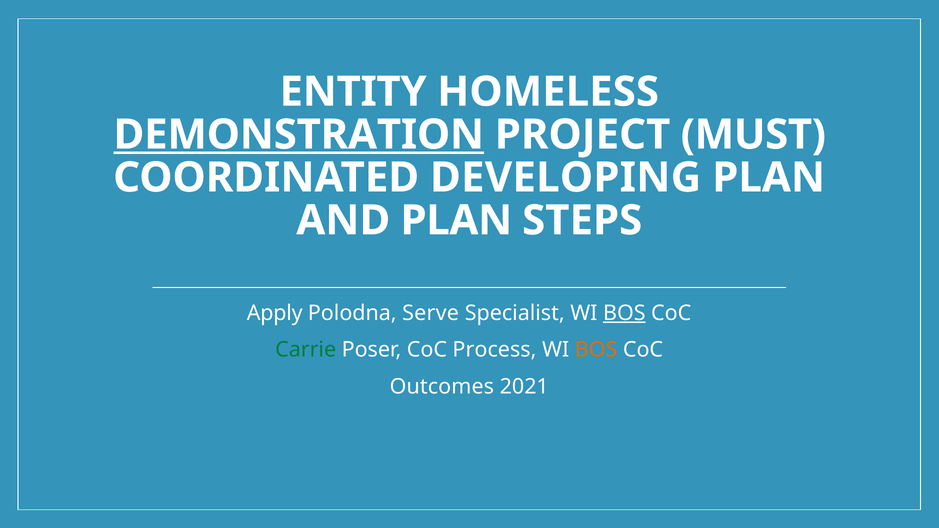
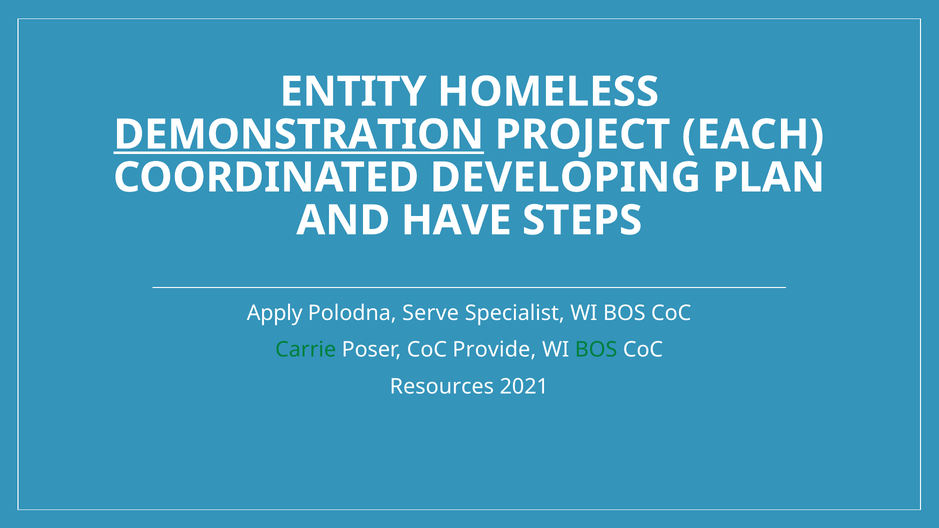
MUST: MUST -> EACH
AND PLAN: PLAN -> HAVE
BOS at (624, 313) underline: present -> none
Process: Process -> Provide
BOS at (596, 350) colour: orange -> green
Outcomes: Outcomes -> Resources
